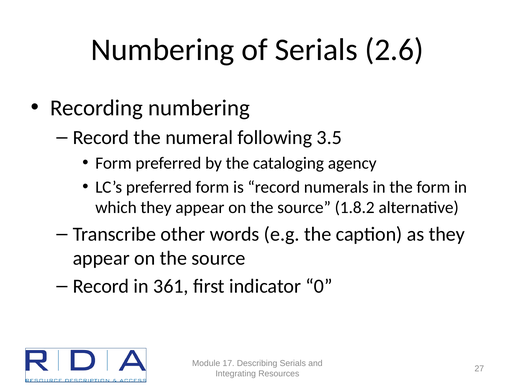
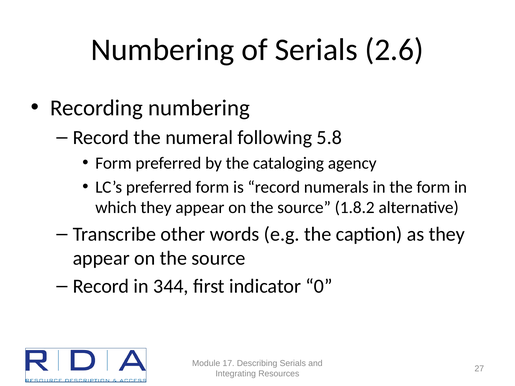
3.5: 3.5 -> 5.8
361: 361 -> 344
